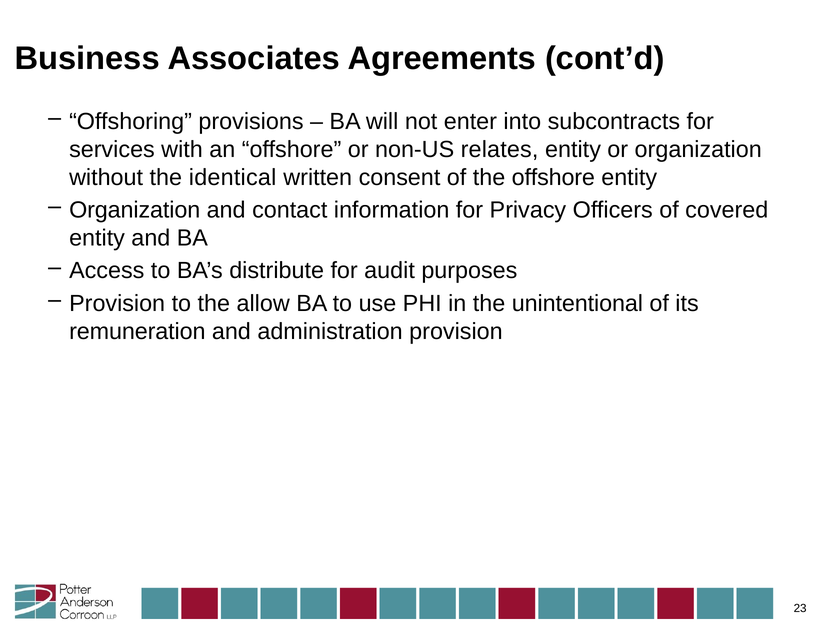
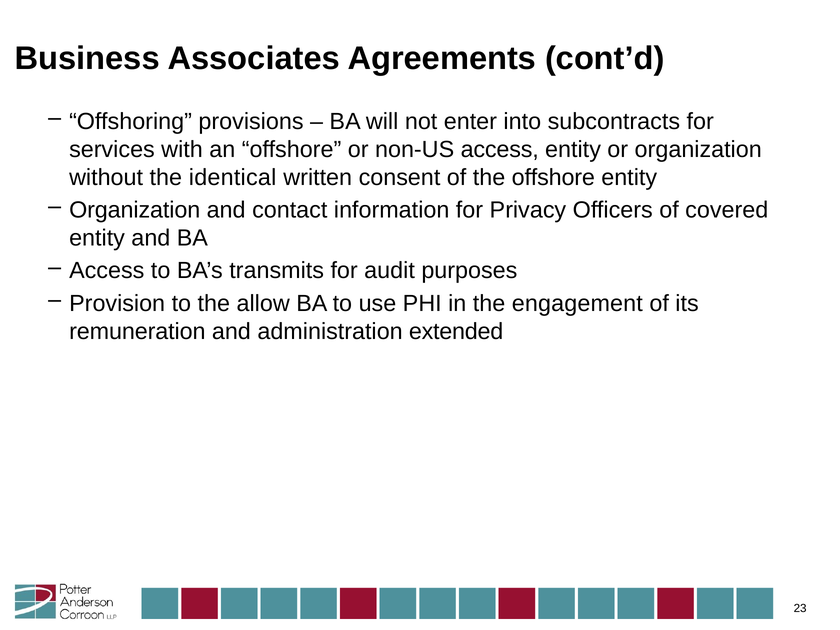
non-US relates: relates -> access
distribute: distribute -> transmits
unintentional: unintentional -> engagement
administration provision: provision -> extended
